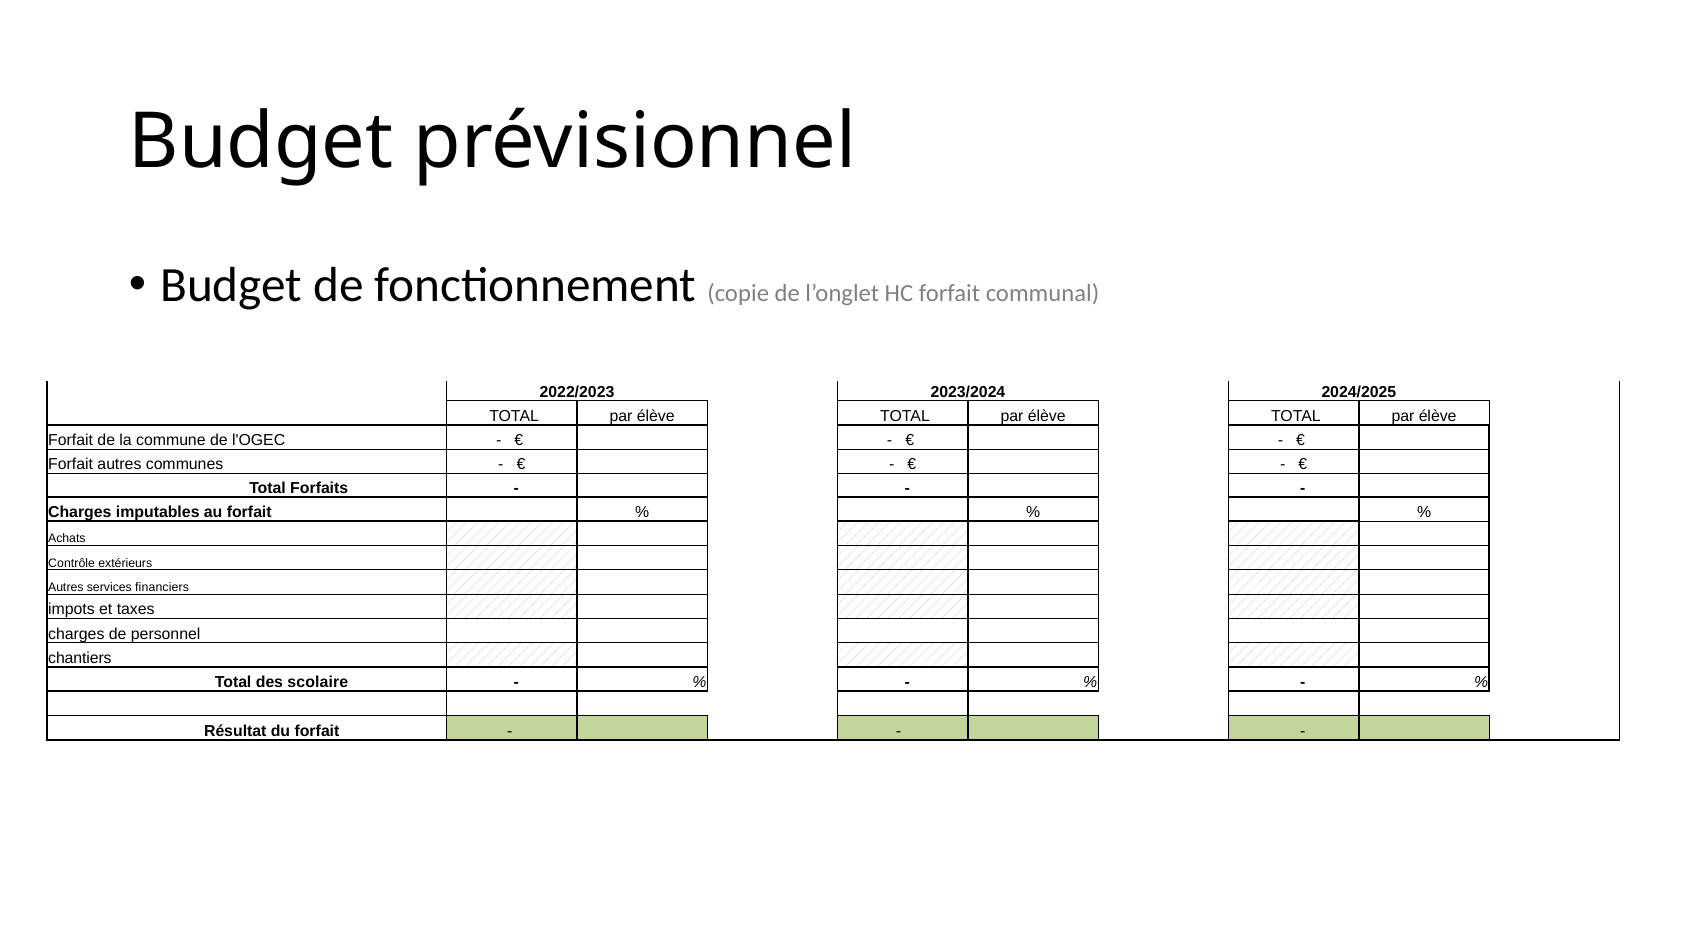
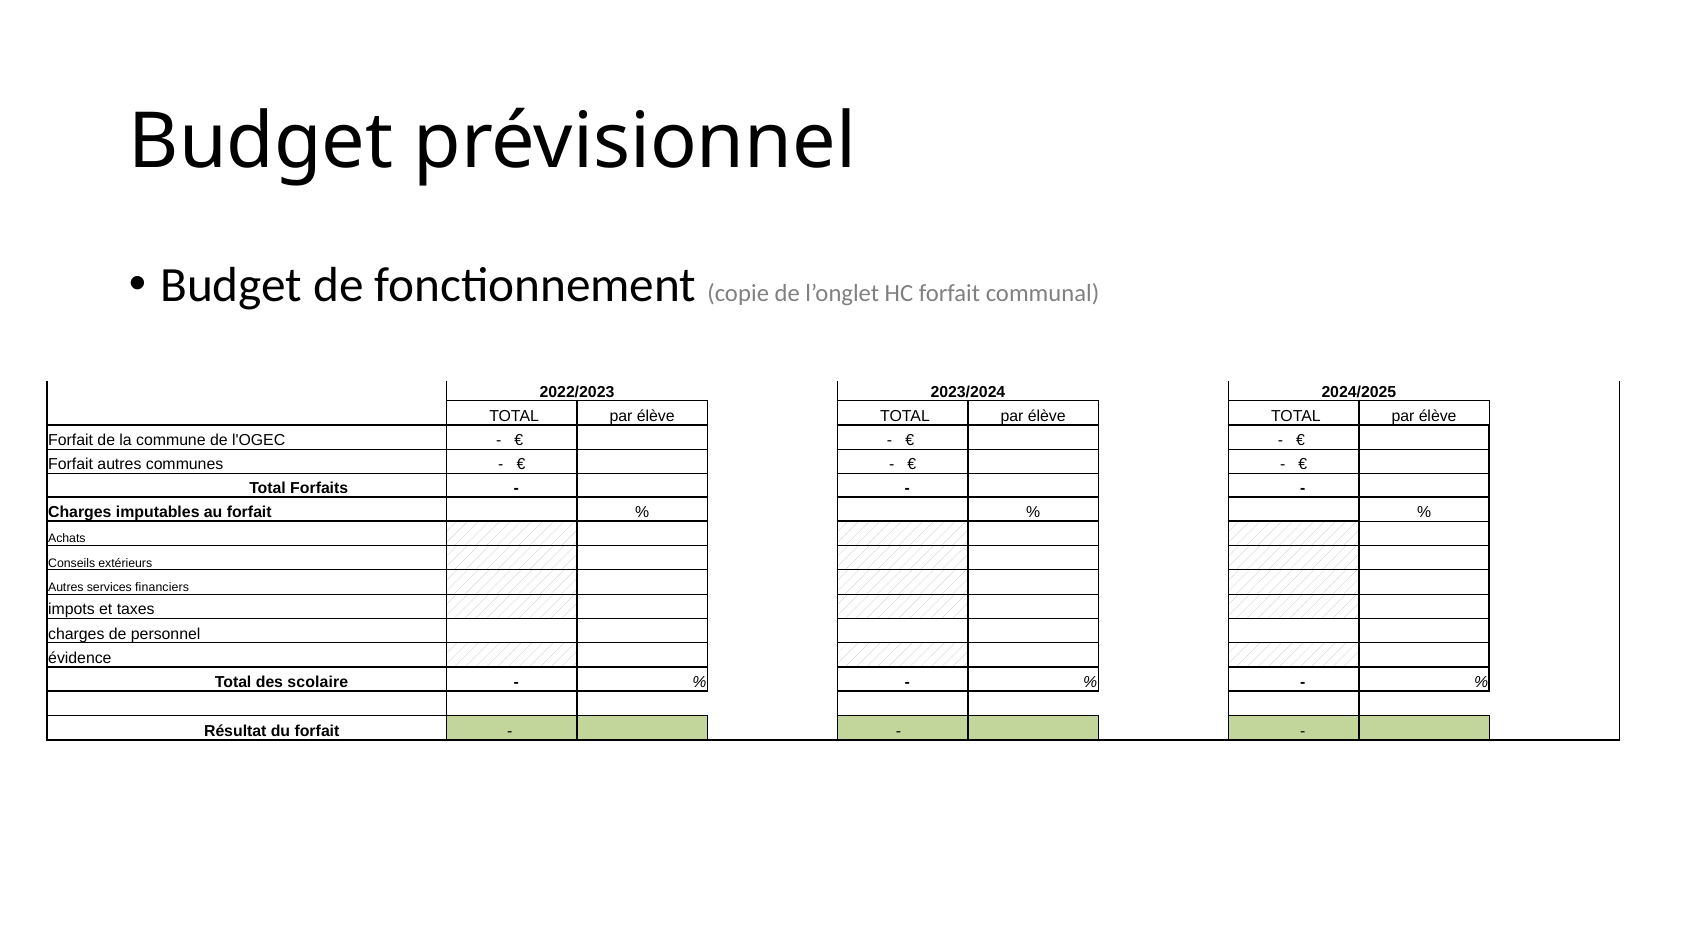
Contrôle: Contrôle -> Conseils
chantiers: chantiers -> évidence
